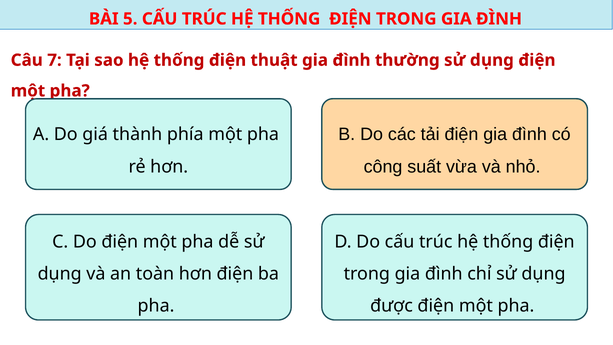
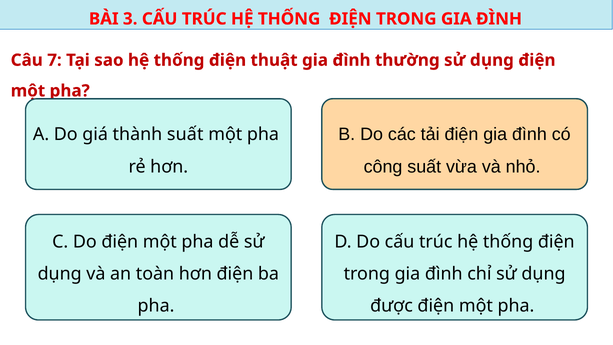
5: 5 -> 3
thành phía: phía -> suất
